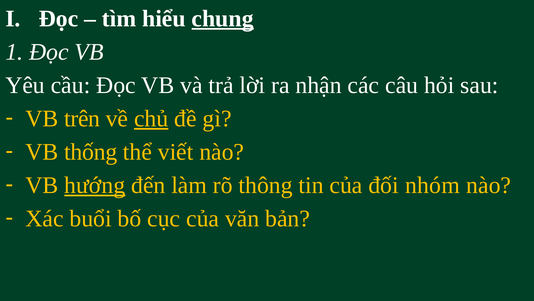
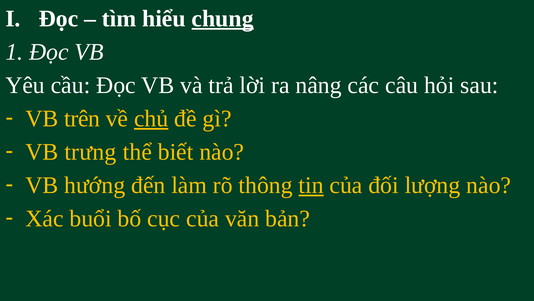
nhận: nhận -> nâng
thống: thống -> trưng
viết: viết -> biết
hướng underline: present -> none
tin underline: none -> present
nhóm: nhóm -> lượng
